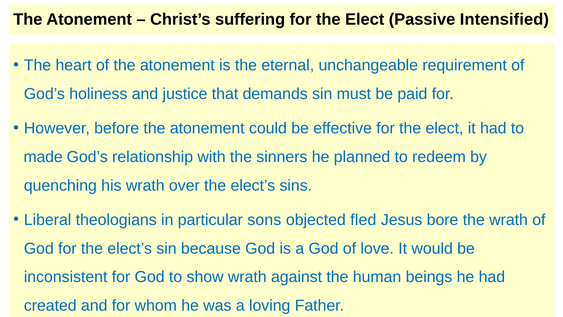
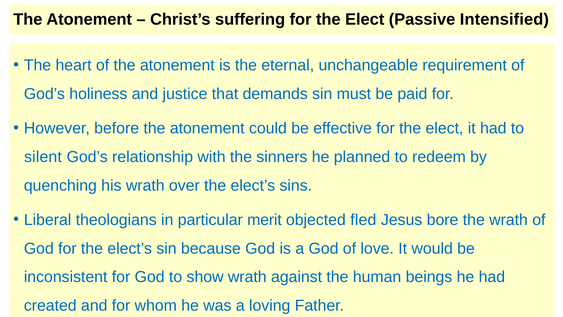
made: made -> silent
sons: sons -> merit
